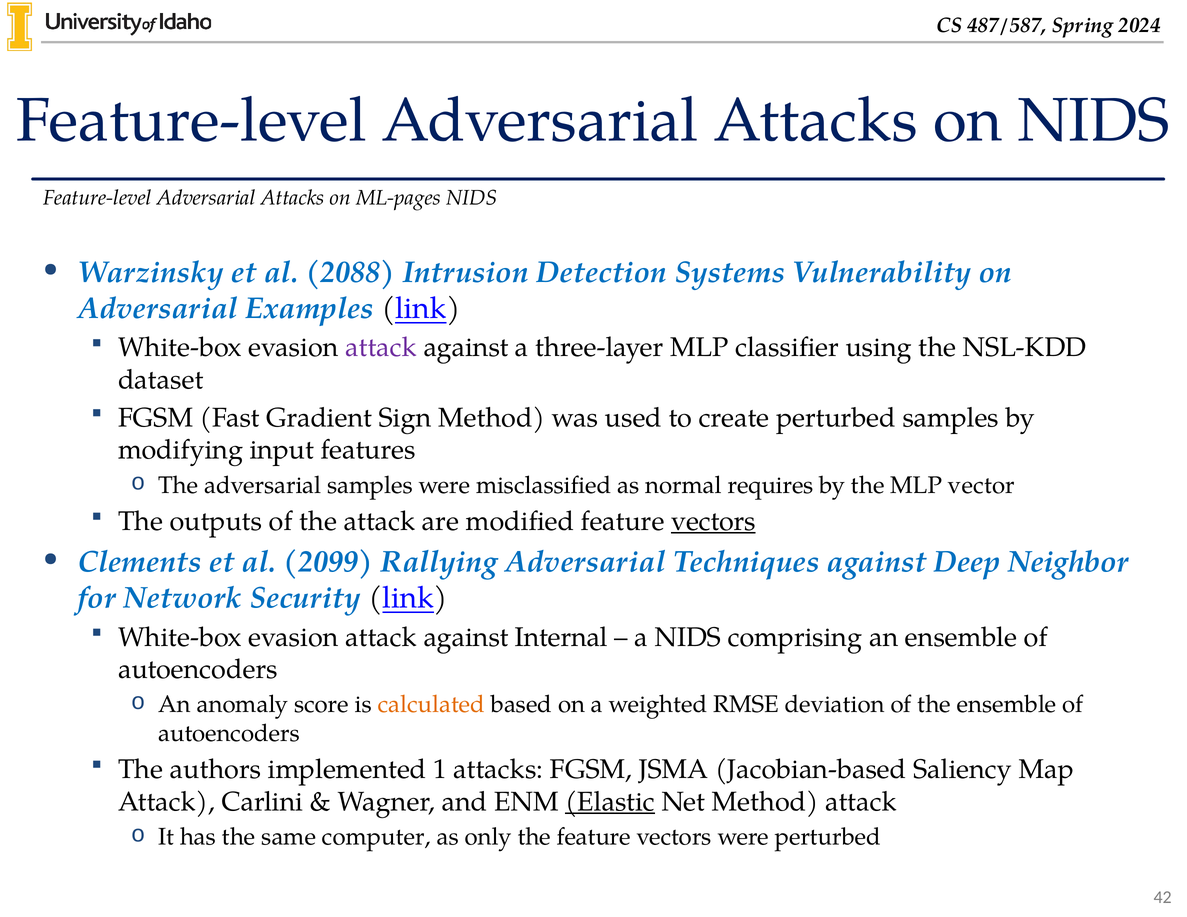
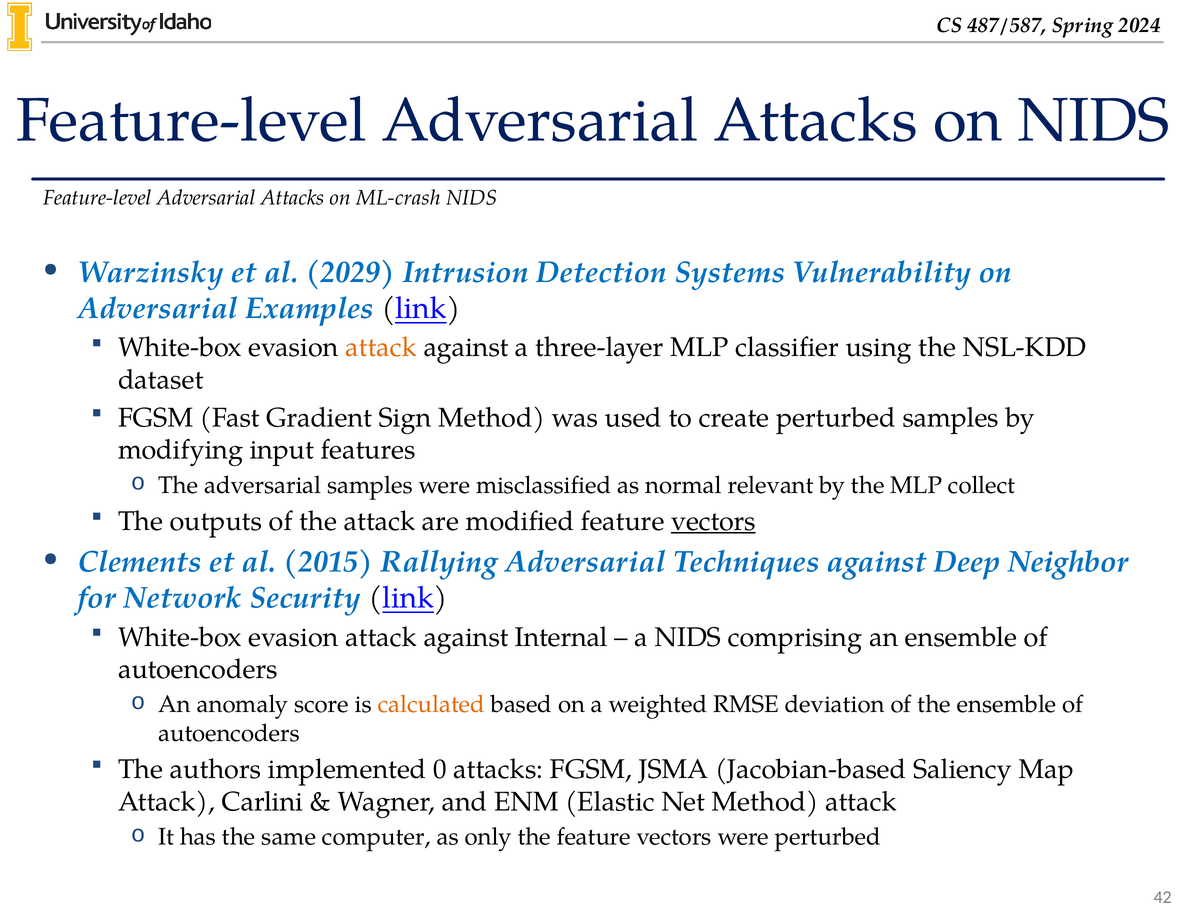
ML-pages: ML-pages -> ML-crash
2088: 2088 -> 2029
attack at (381, 348) colour: purple -> orange
requires: requires -> relevant
vector: vector -> collect
2099: 2099 -> 2015
1: 1 -> 0
Elastic underline: present -> none
